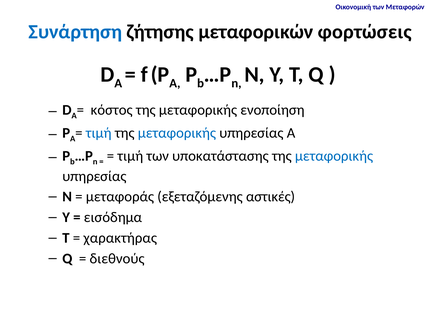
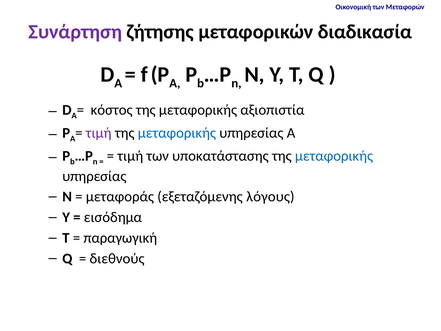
Συνάρτηση colour: blue -> purple
φορτώσεις: φορτώσεις -> διαδικασία
ενοποίηση: ενοποίηση -> αξιοπιστία
τιμή at (99, 133) colour: blue -> purple
αστικές: αστικές -> λόγους
χαρακτήρας: χαρακτήρας -> παραγωγική
